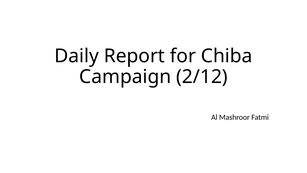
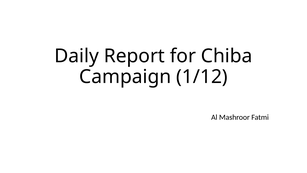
2/12: 2/12 -> 1/12
